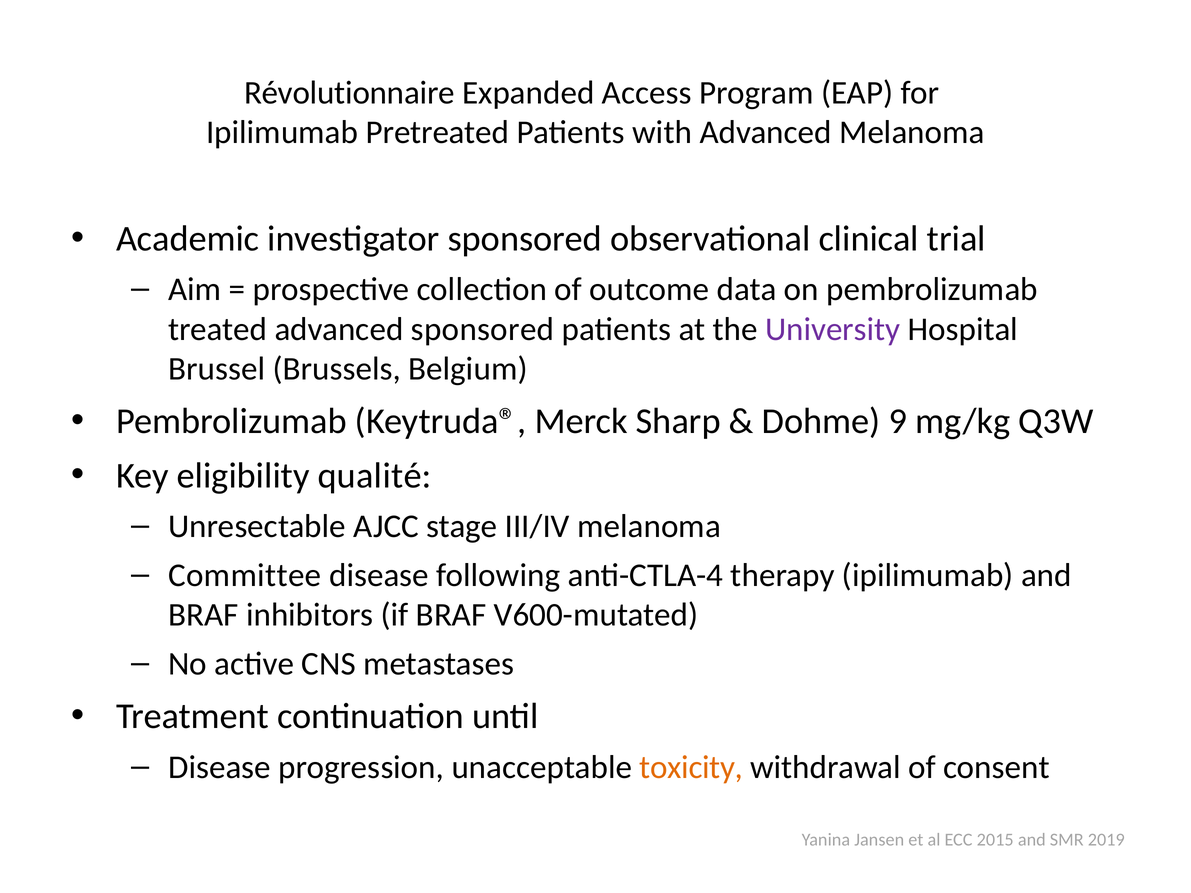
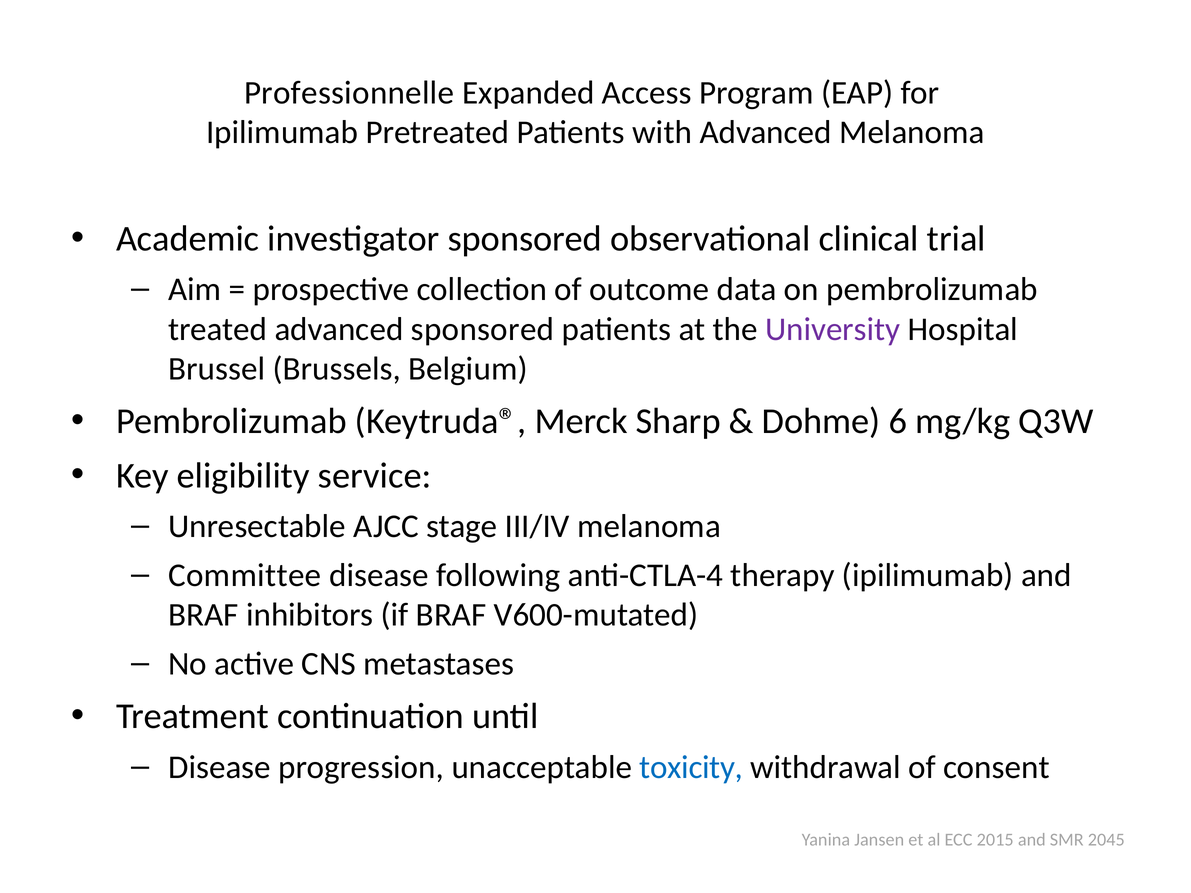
Révolutionnaire: Révolutionnaire -> Professionnelle
9: 9 -> 6
qualité: qualité -> service
toxicity colour: orange -> blue
2019: 2019 -> 2045
